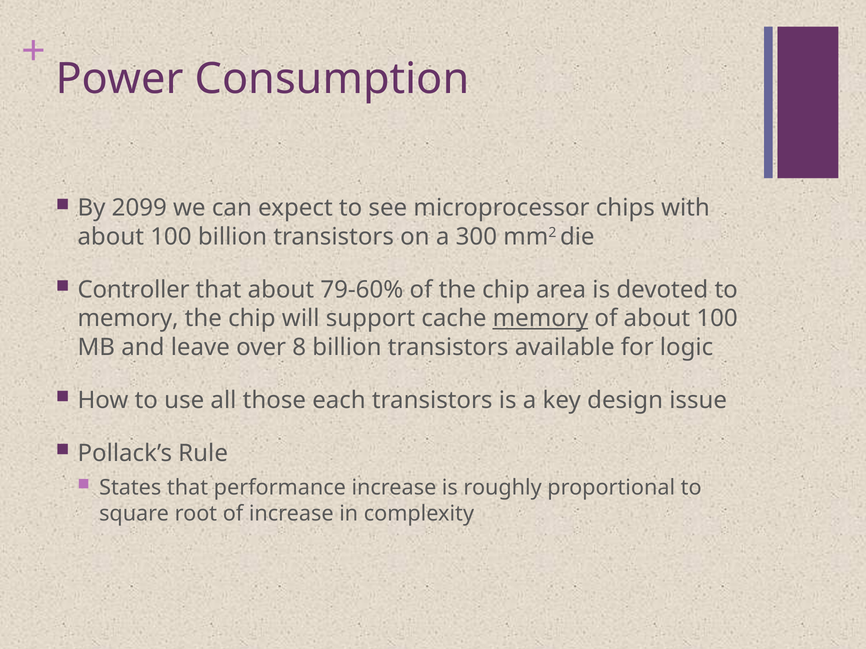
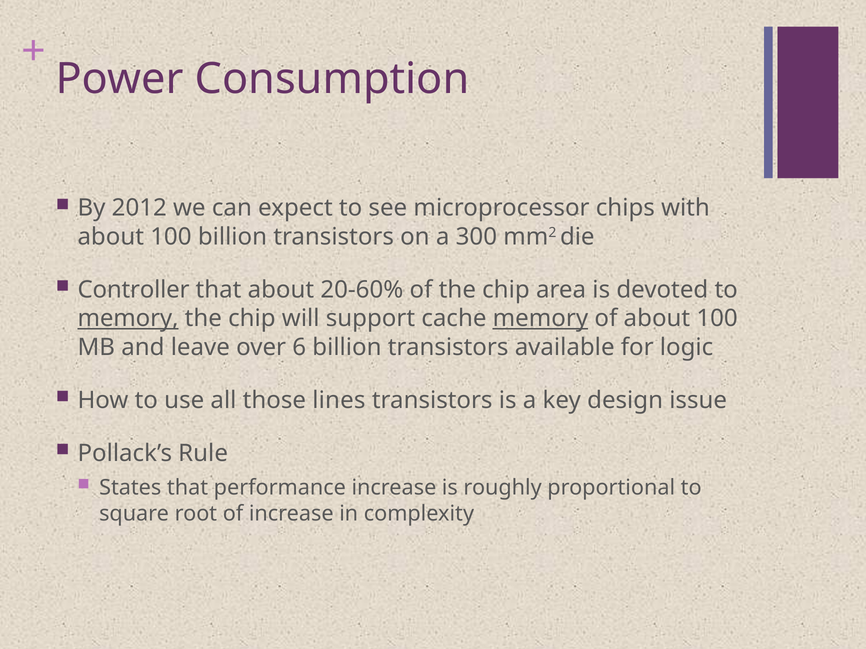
2099: 2099 -> 2012
79-60%: 79-60% -> 20-60%
memory at (128, 319) underline: none -> present
8: 8 -> 6
each: each -> lines
